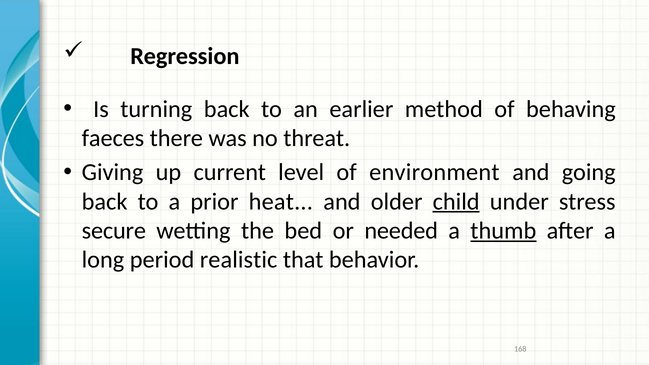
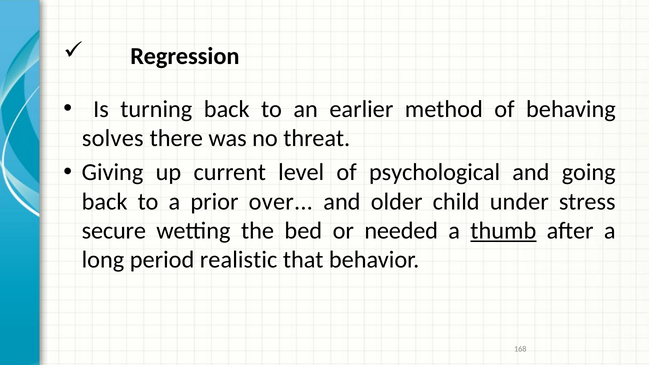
faeces: faeces -> solves
environment: environment -> psychological
heat: heat -> over
child underline: present -> none
